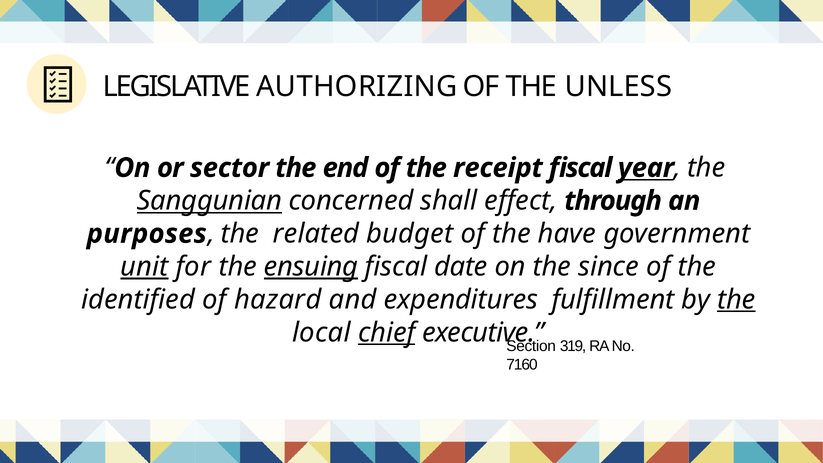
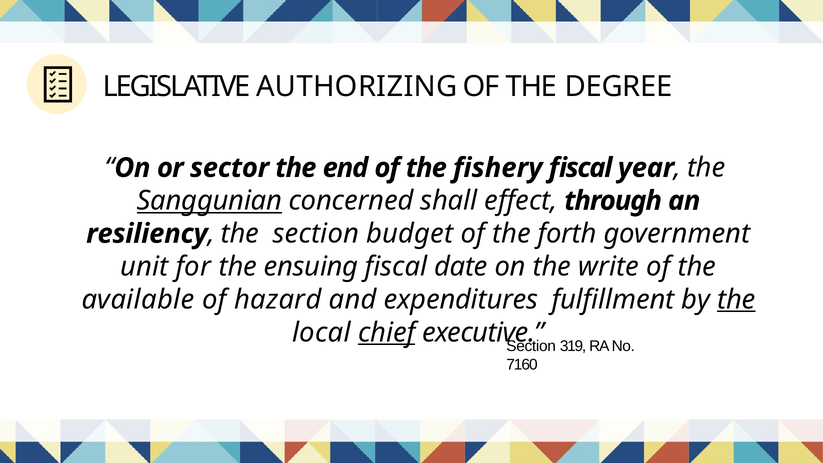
UNLESS: UNLESS -> DEGREE
receipt: receipt -> fishery
year underline: present -> none
purposes: purposes -> resiliency
the related: related -> section
have: have -> forth
unit underline: present -> none
ensuing underline: present -> none
since: since -> write
identified: identified -> available
